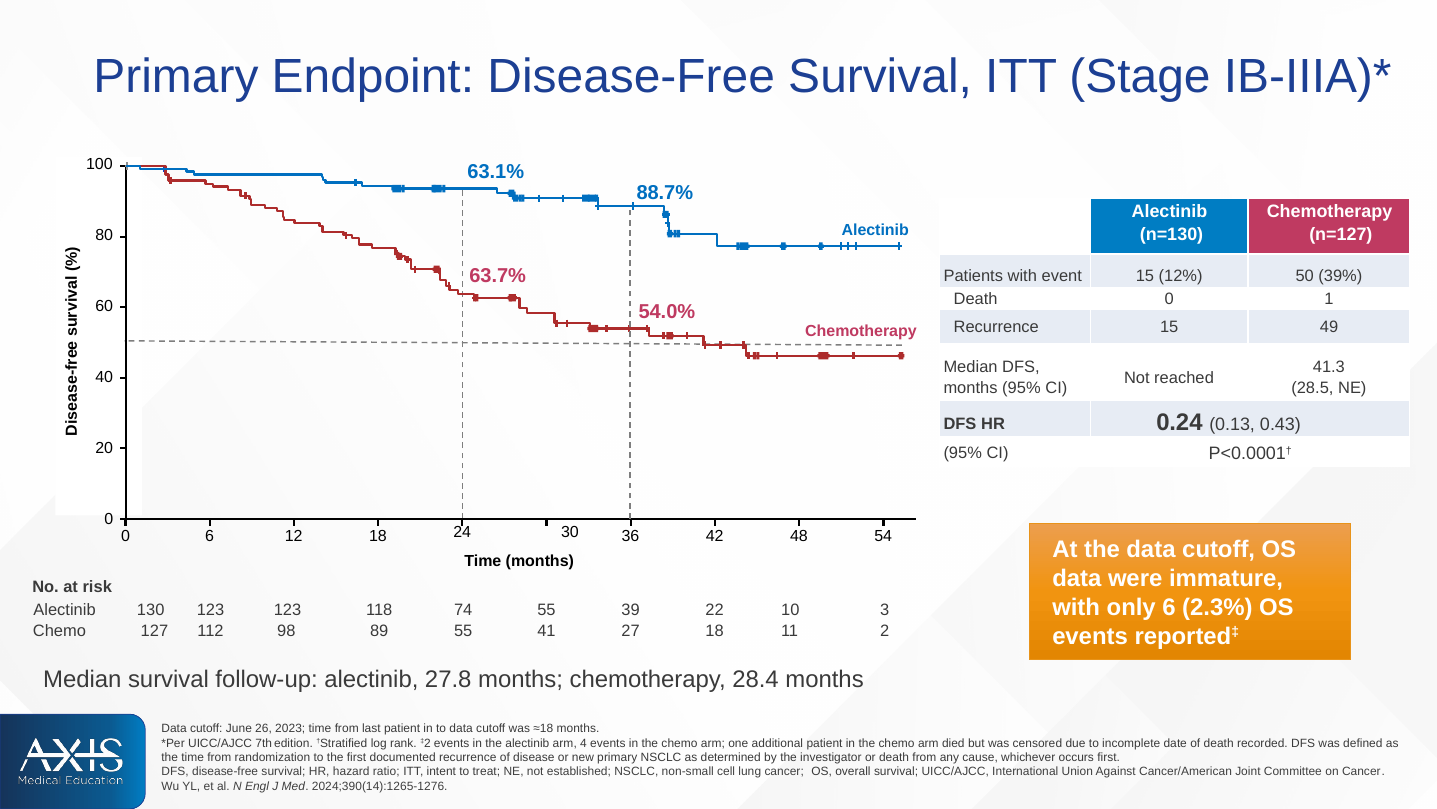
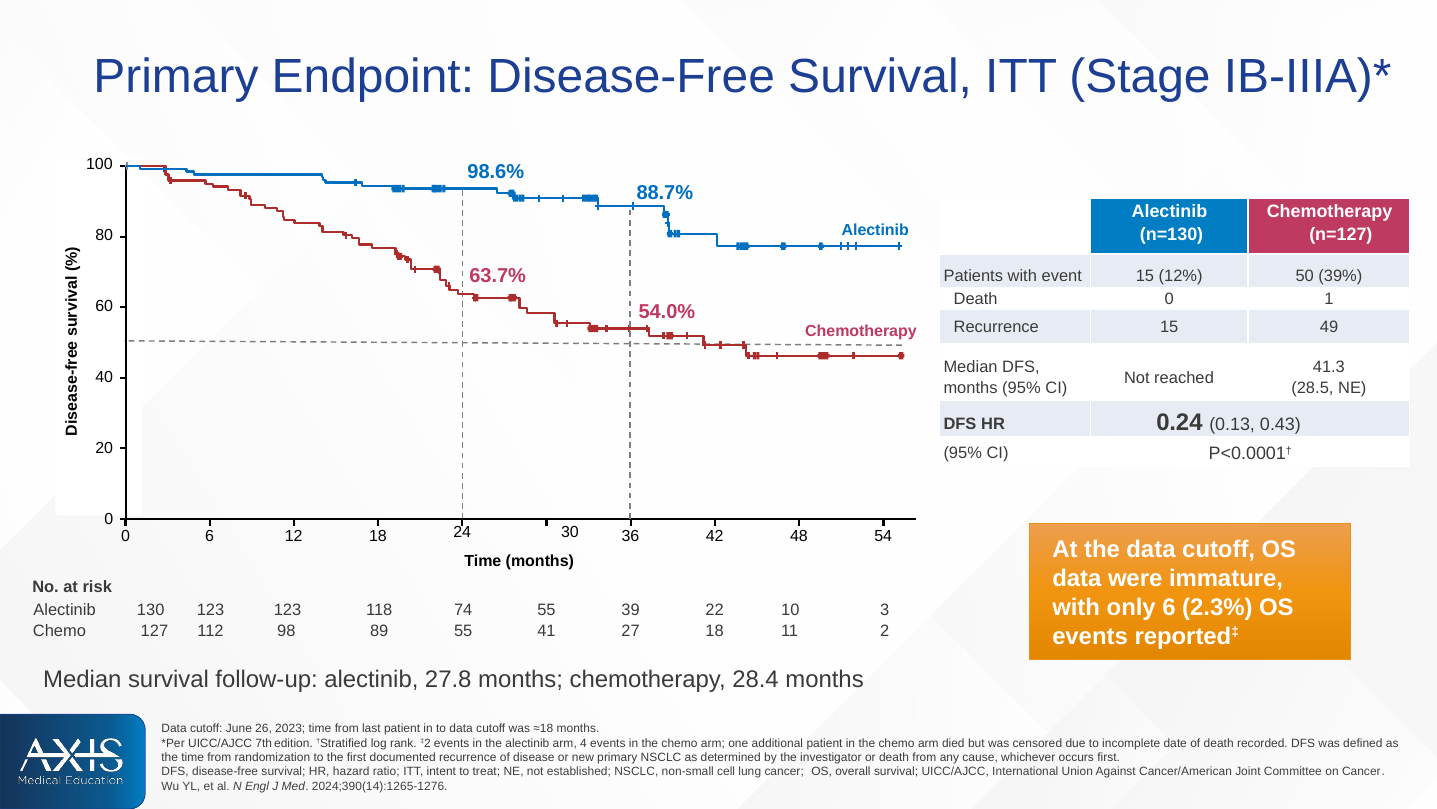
63.1%: 63.1% -> 98.6%
